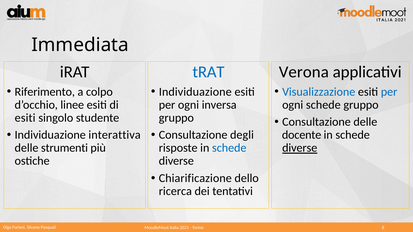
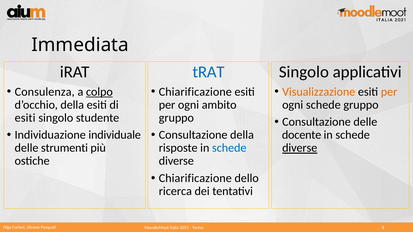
Verona at (304, 72): Verona -> Singolo
Riferimento: Riferimento -> Consulenza
colpo underline: none -> present
Individuazione at (195, 92): Individuazione -> Chiarificazione
Visualizzazione colour: blue -> orange
per at (389, 92) colour: blue -> orange
d’occhio linee: linee -> della
inversa: inversa -> ambito
interattiva: interattiva -> individuale
Consultazione degli: degli -> della
